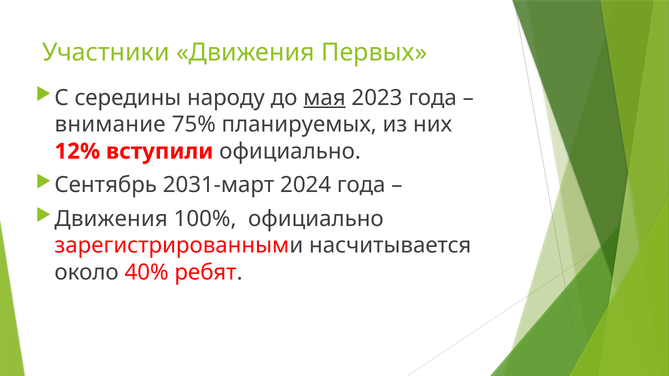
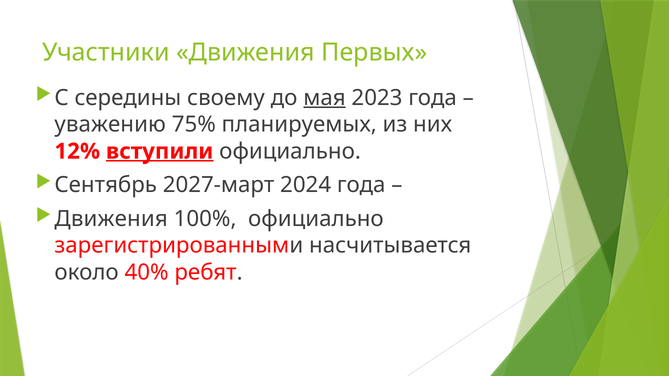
народу: народу -> своему
внимание: внимание -> уважению
вступили underline: none -> present
2031-март: 2031-март -> 2027-март
